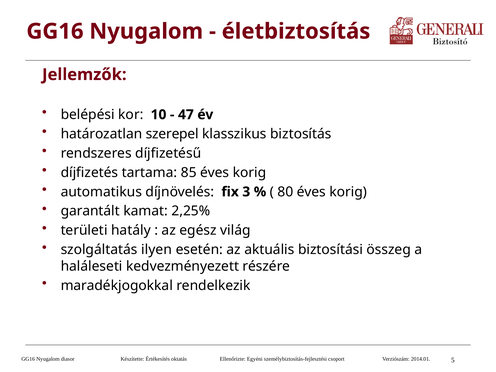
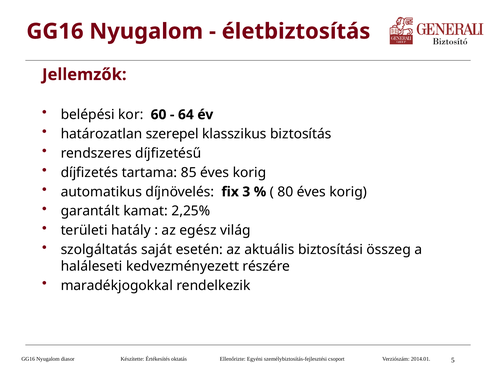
10: 10 -> 60
47: 47 -> 64
ilyen: ilyen -> saját
